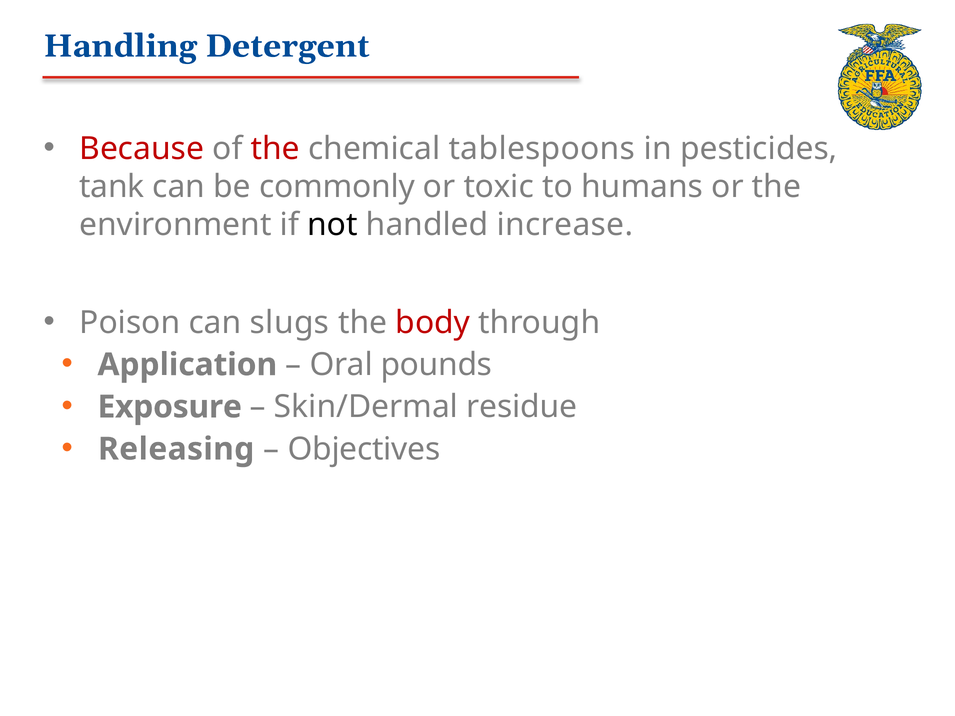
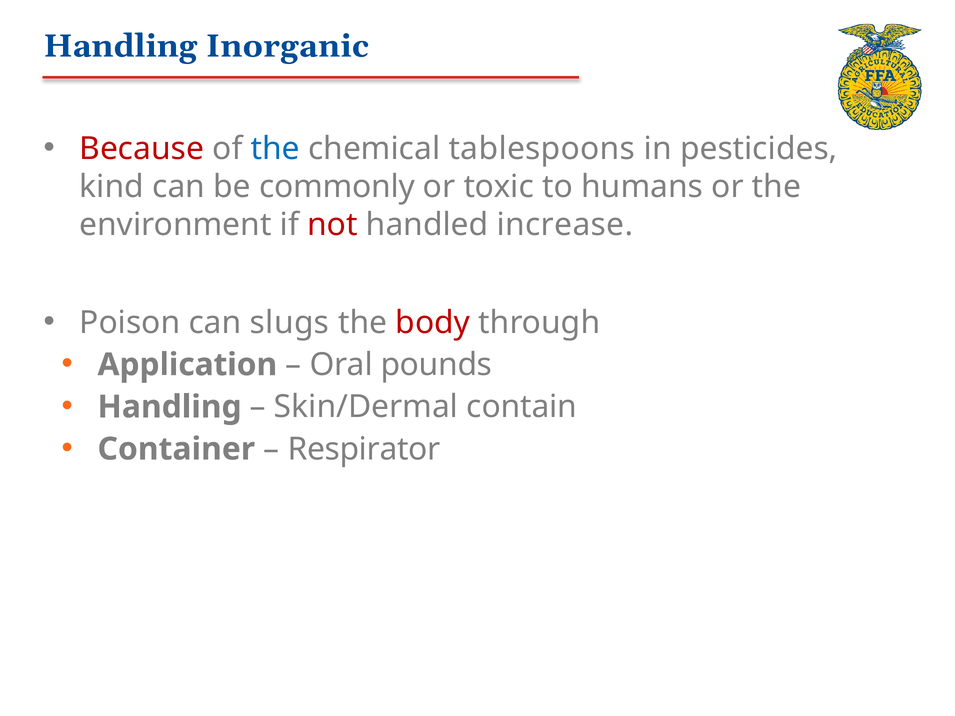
Detergent: Detergent -> Inorganic
the at (275, 149) colour: red -> blue
tank: tank -> kind
not colour: black -> red
Exposure at (170, 407): Exposure -> Handling
residue: residue -> contain
Releasing: Releasing -> Container
Objectives: Objectives -> Respirator
